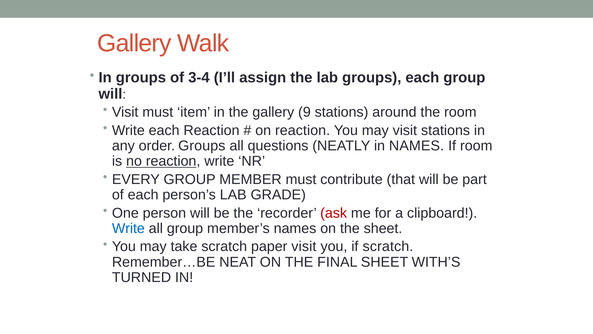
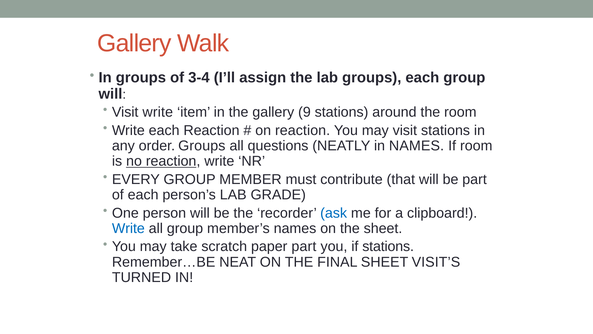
Visit must: must -> write
ask colour: red -> blue
paper visit: visit -> part
if scratch: scratch -> stations
WITH’S: WITH’S -> VISIT’S
